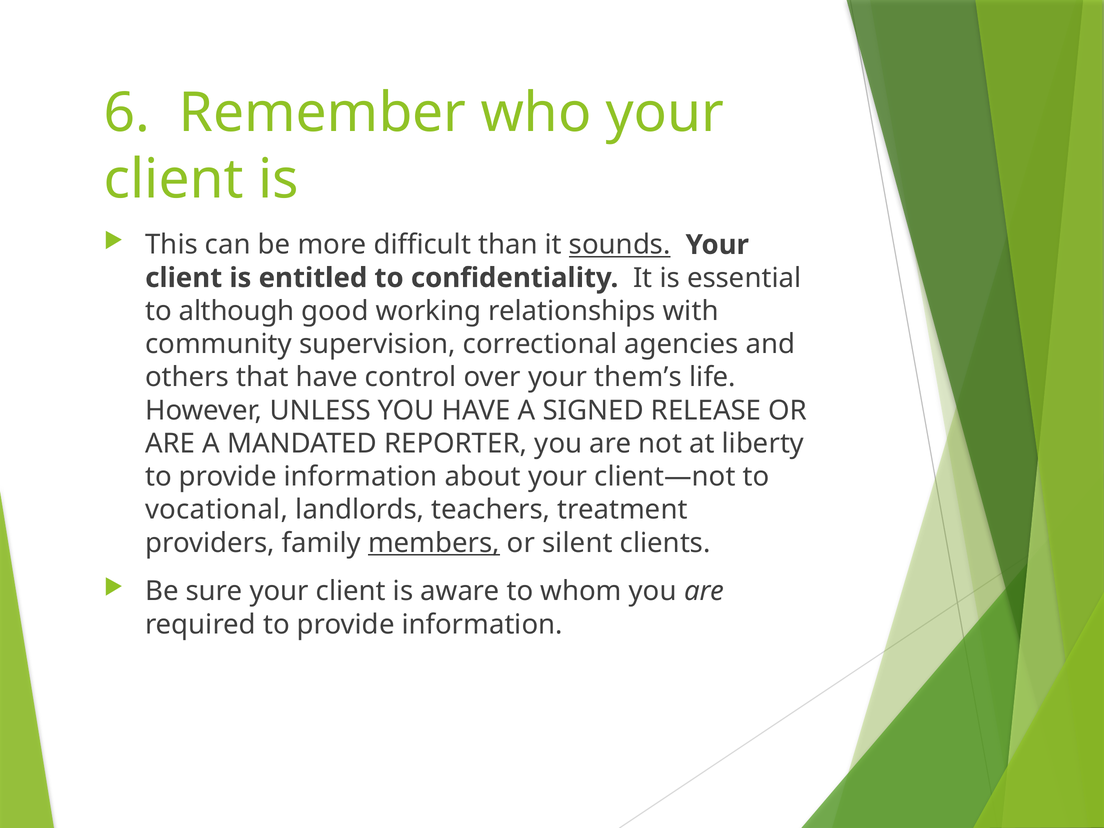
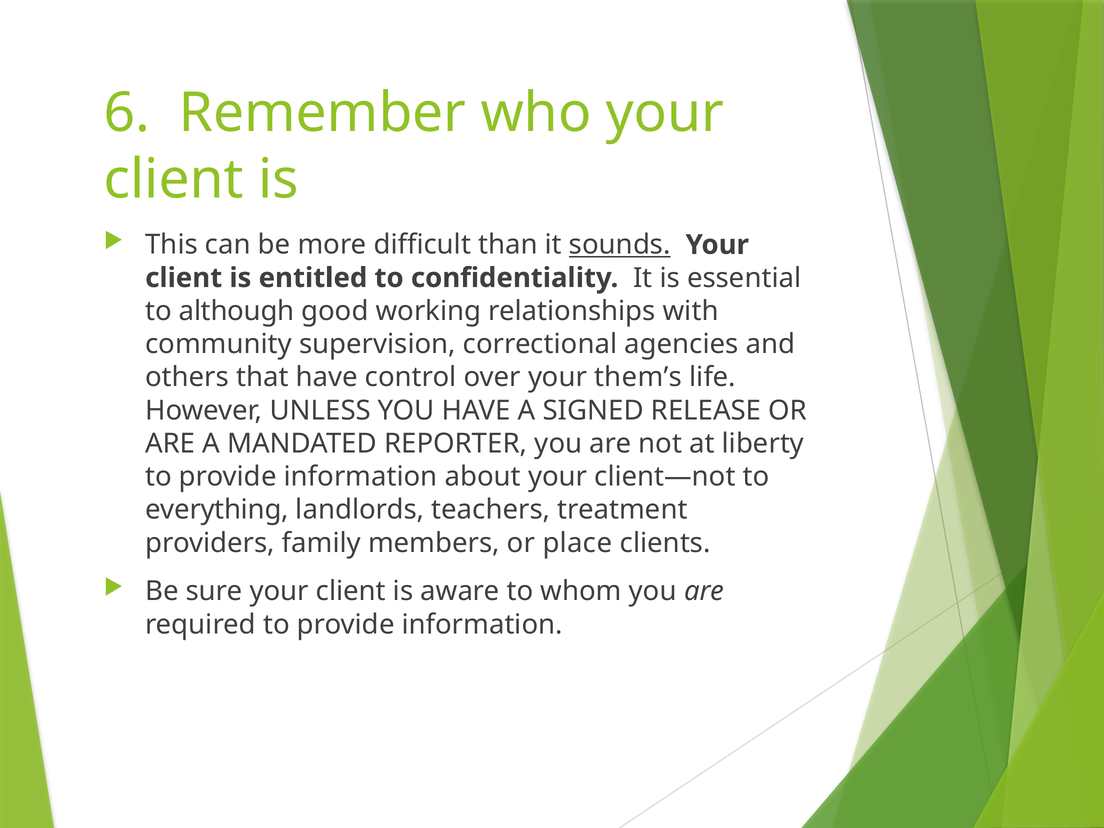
vocational: vocational -> everything
members underline: present -> none
silent: silent -> place
